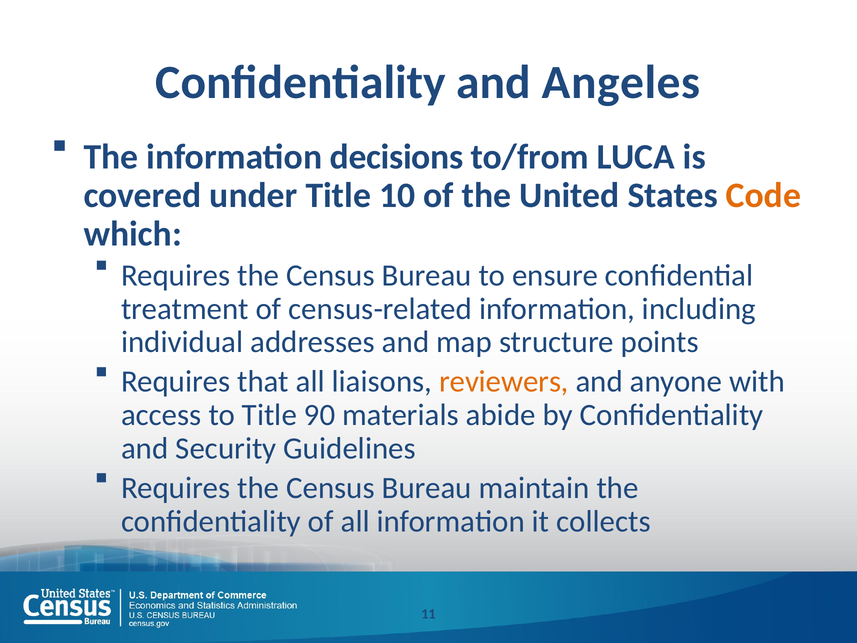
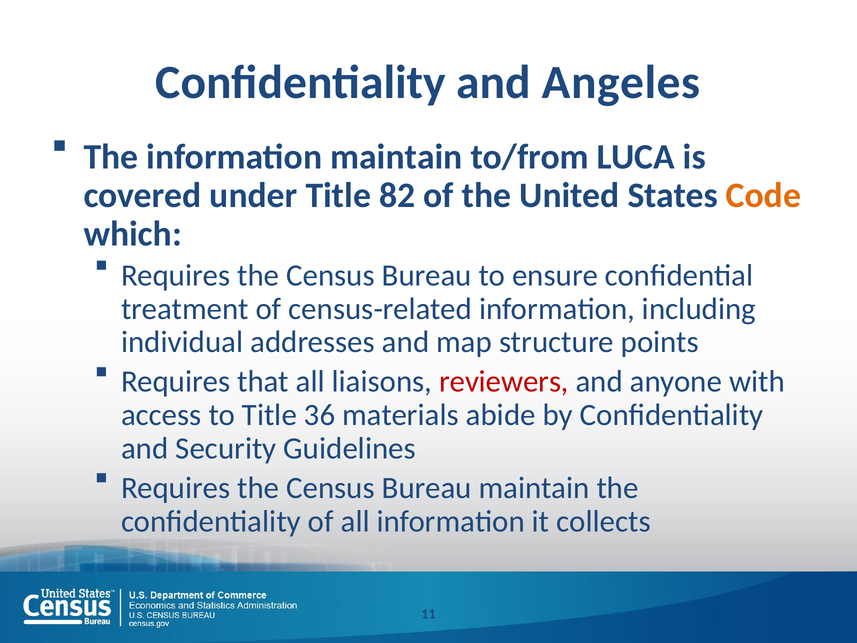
information decisions: decisions -> maintain
10: 10 -> 82
reviewers colour: orange -> red
90: 90 -> 36
